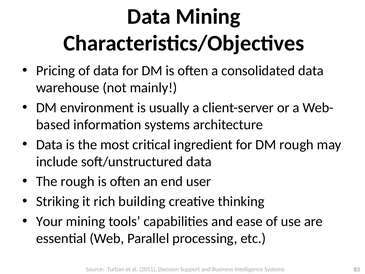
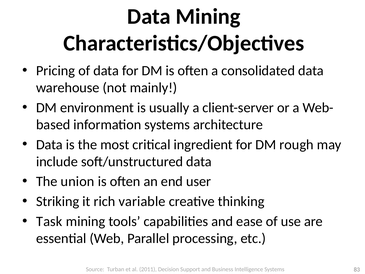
The rough: rough -> union
building: building -> variable
Your: Your -> Task
